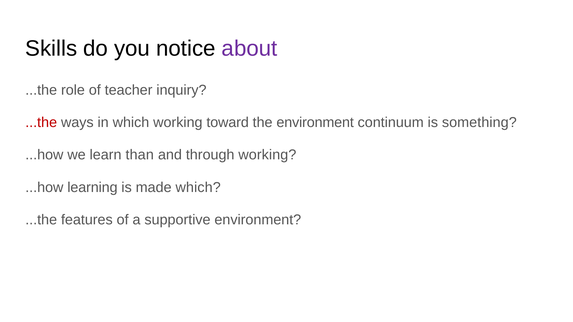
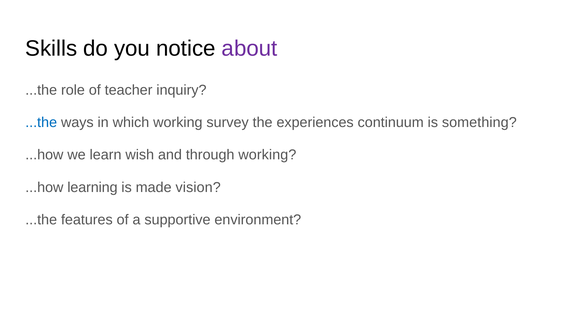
...the at (41, 123) colour: red -> blue
toward: toward -> survey
the environment: environment -> experiences
than: than -> wish
made which: which -> vision
